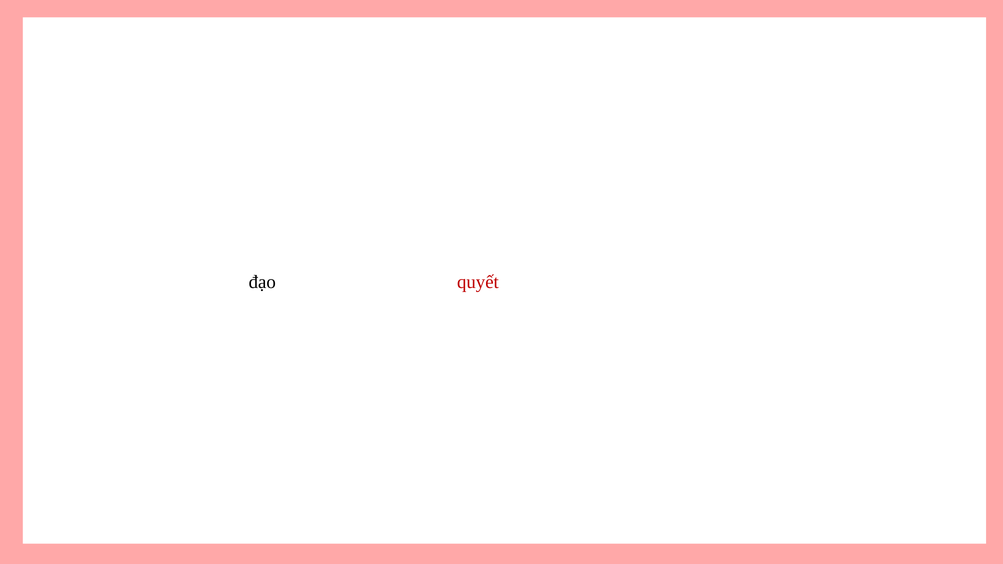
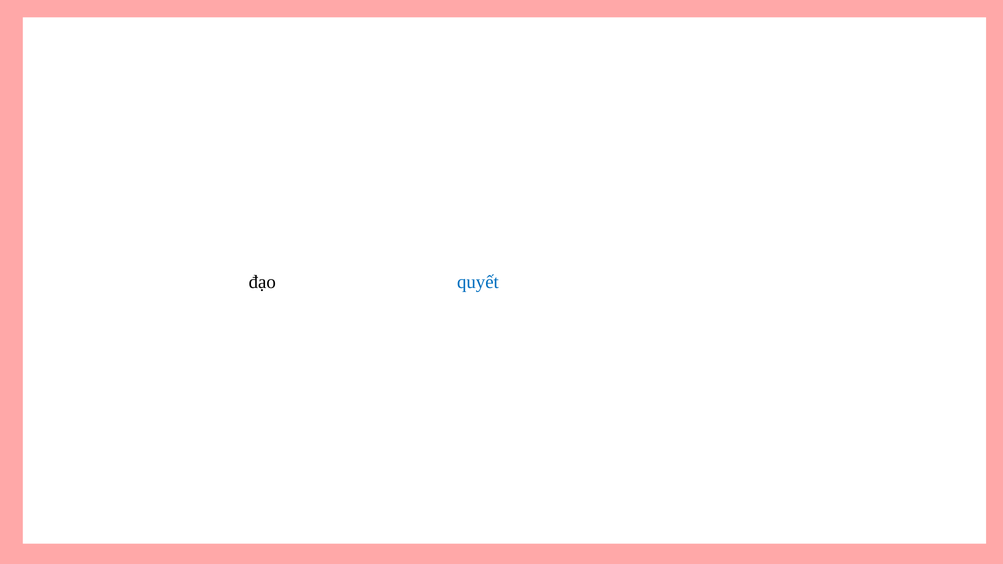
quyết colour: red -> blue
